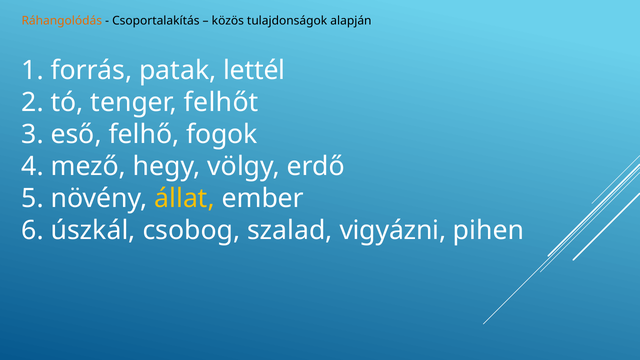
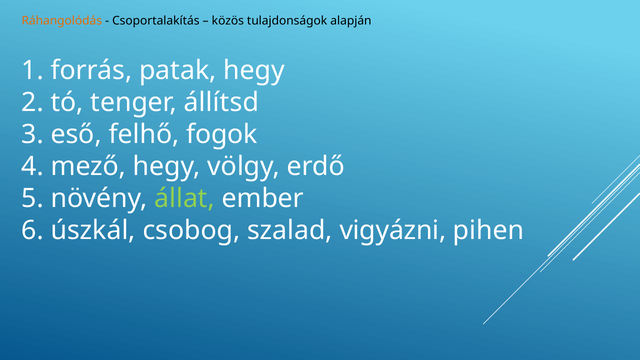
patak lettél: lettél -> hegy
felhőt: felhőt -> állítsd
állat colour: yellow -> light green
